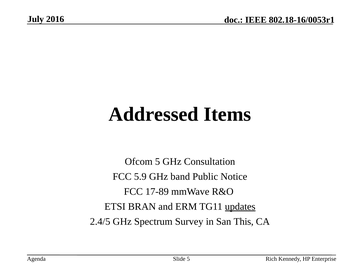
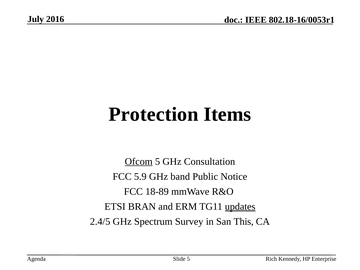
Addressed: Addressed -> Protection
Ofcom underline: none -> present
17-89: 17-89 -> 18-89
